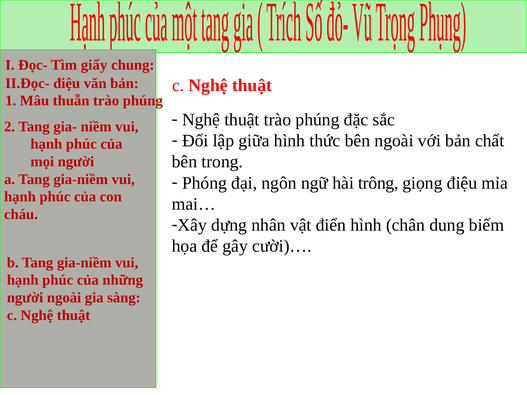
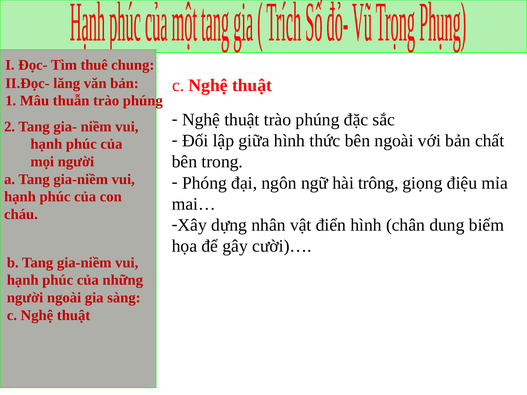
giấy: giấy -> thuê
II.Đọc- điệu: điệu -> lăng
